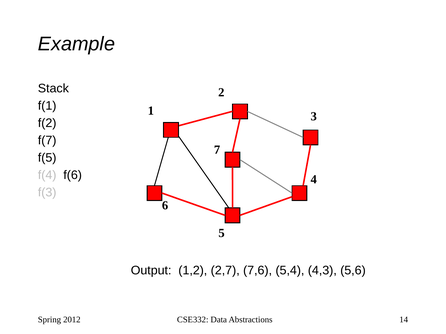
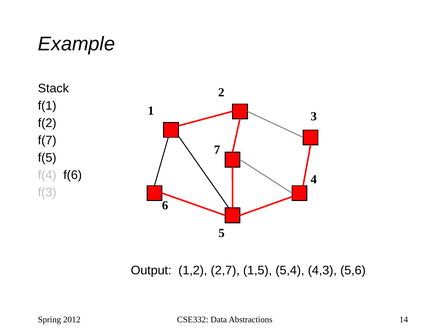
7,6: 7,6 -> 1,5
